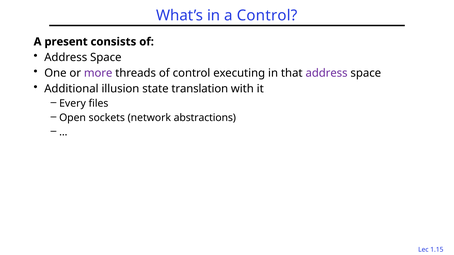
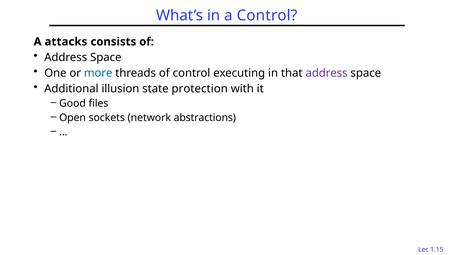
present: present -> attacks
more colour: purple -> blue
translation: translation -> protection
Every: Every -> Good
